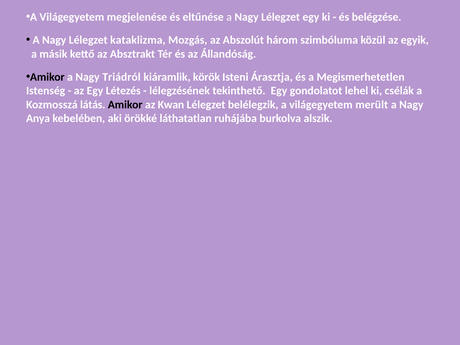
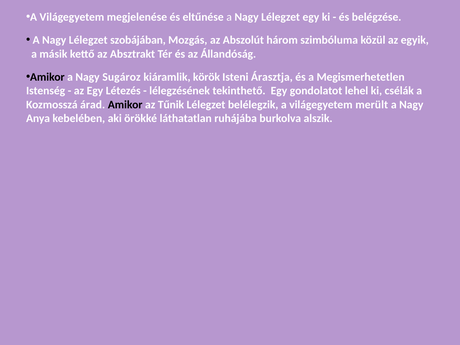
kataklizma: kataklizma -> szobájában
Triádról: Triádról -> Sugároz
látás: látás -> árad
Kwan: Kwan -> Tűnik
